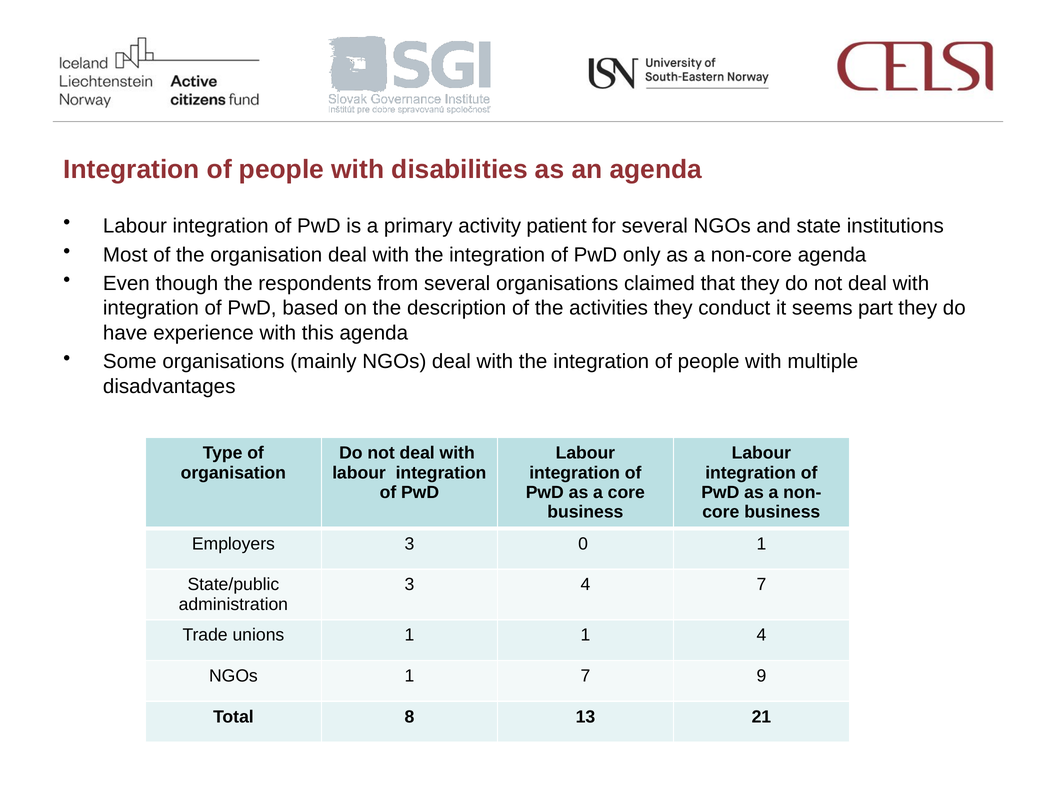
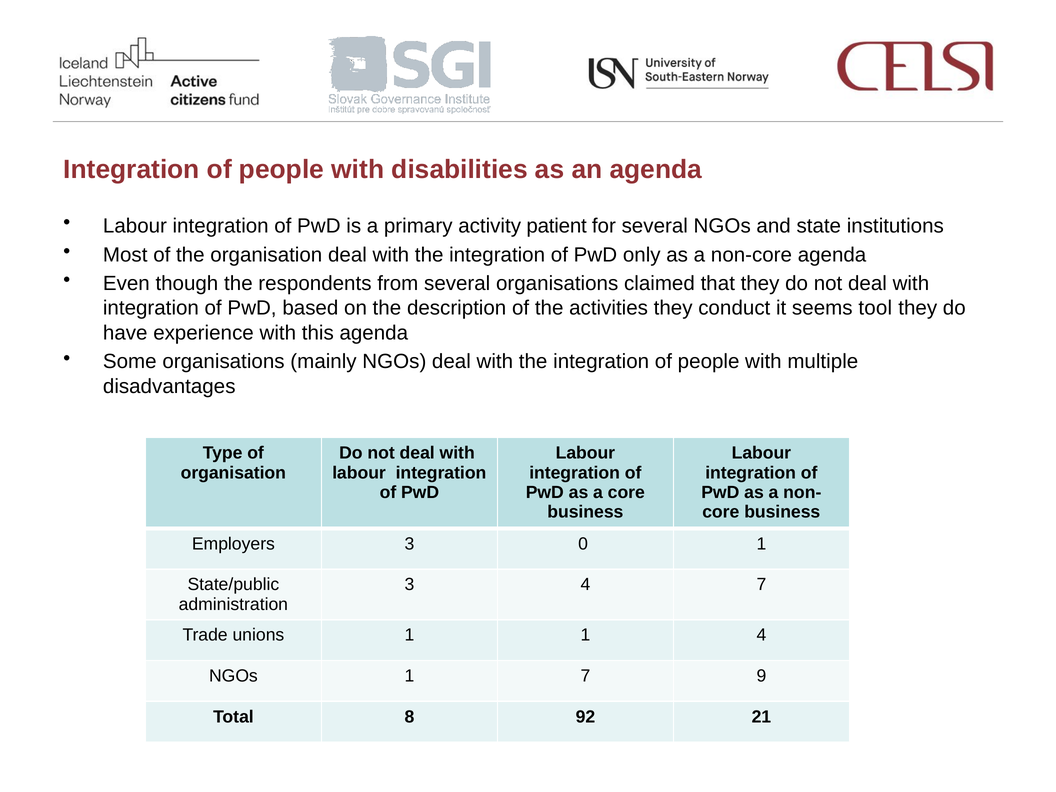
part: part -> tool
13: 13 -> 92
